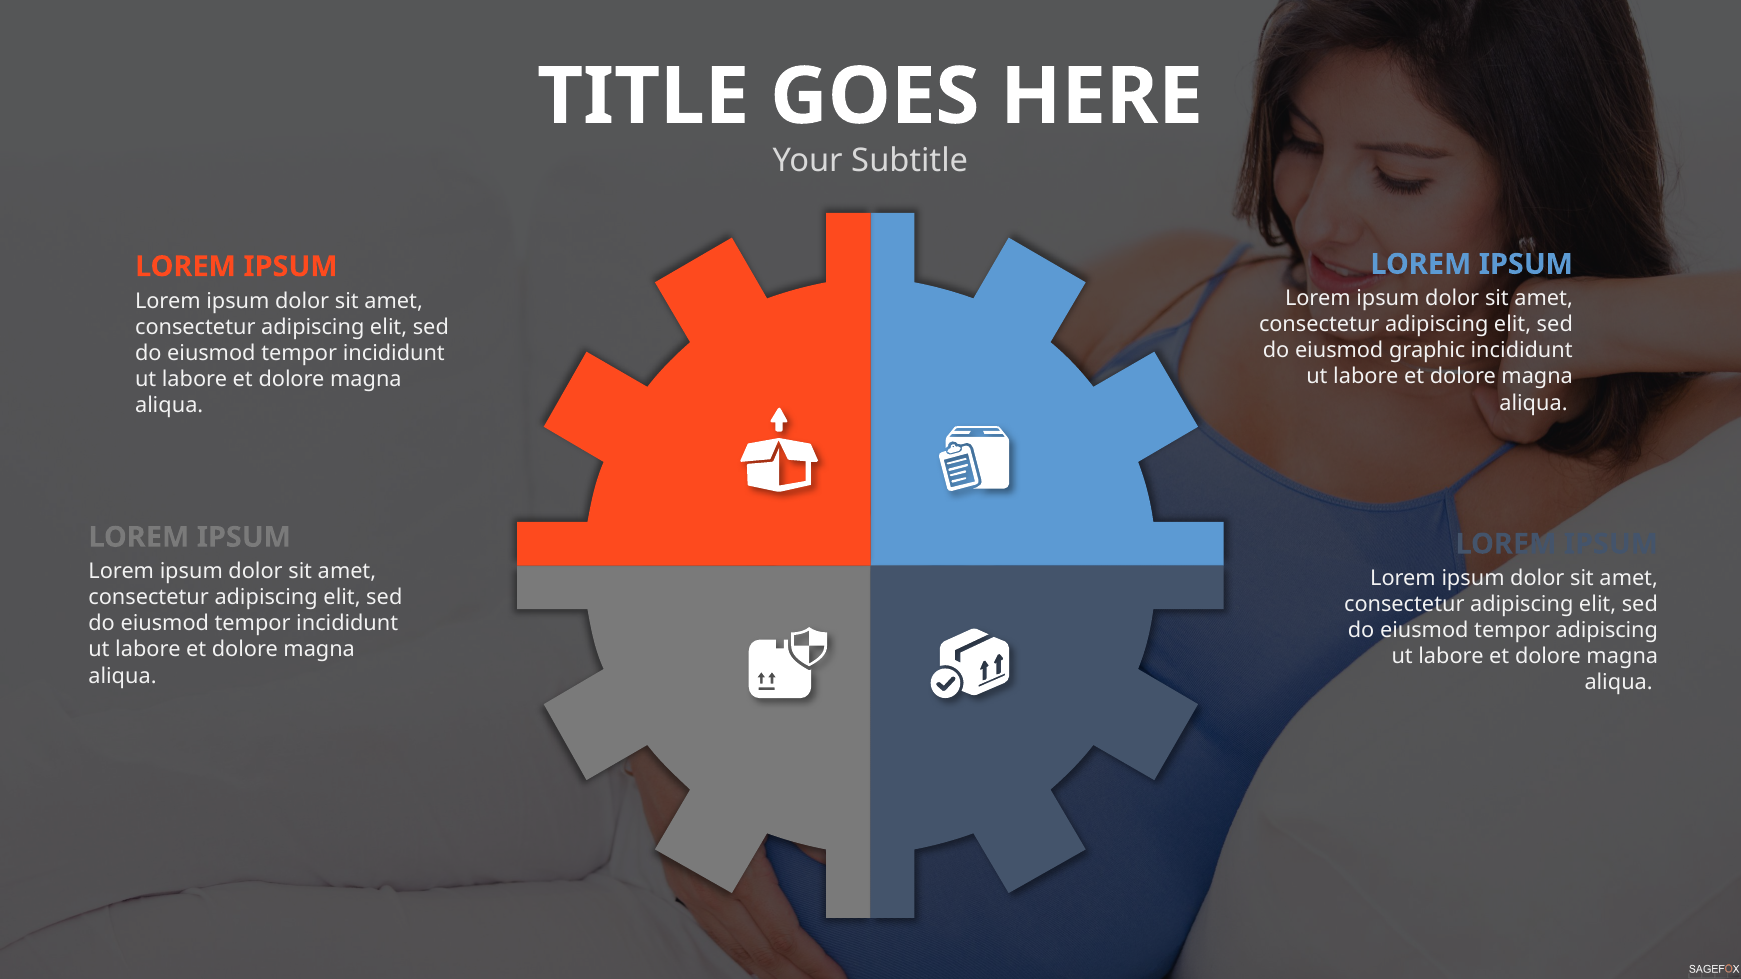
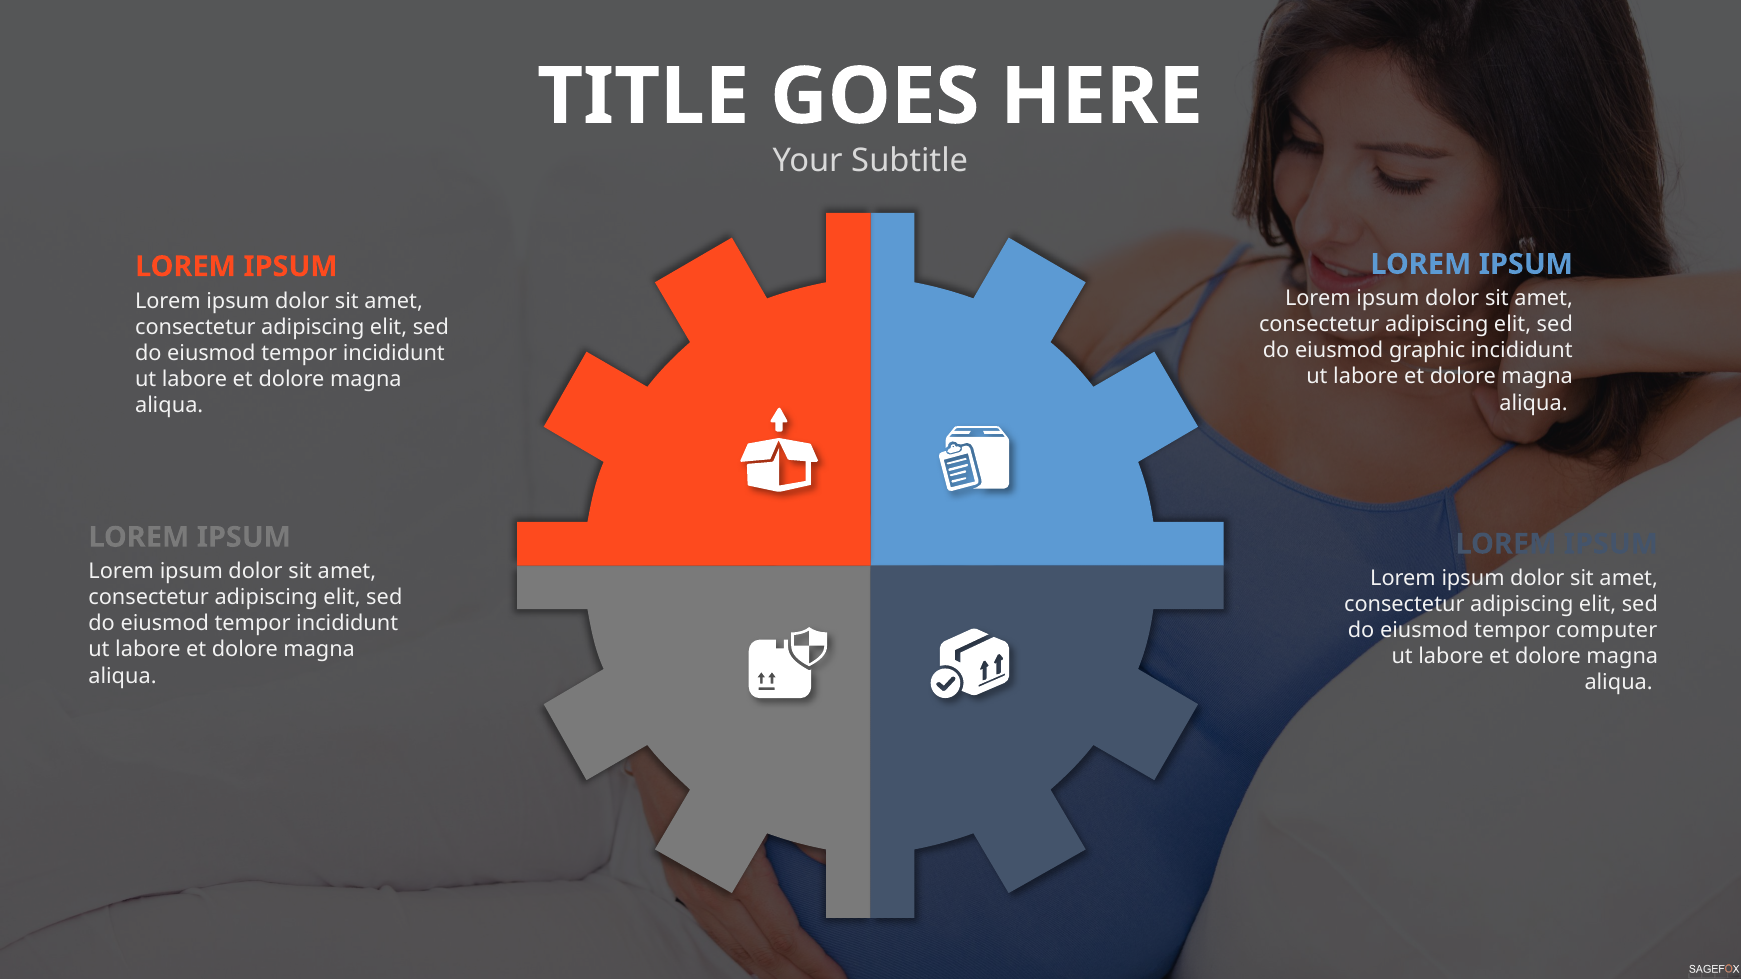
tempor adipiscing: adipiscing -> computer
